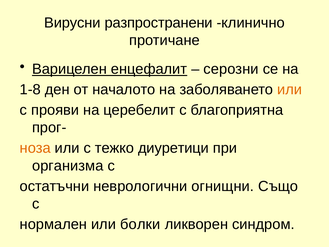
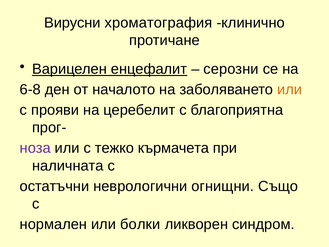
разпространени: разпространени -> хроматография
1-8: 1-8 -> 6-8
ноза colour: orange -> purple
диуретици: диуретици -> кърмачета
организма: организма -> наличната
